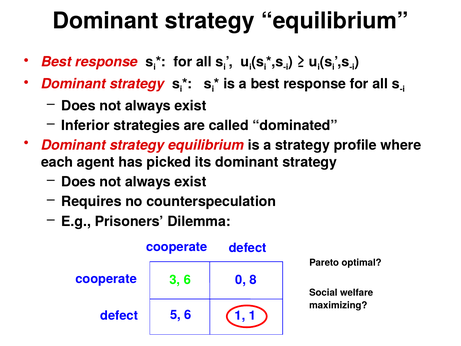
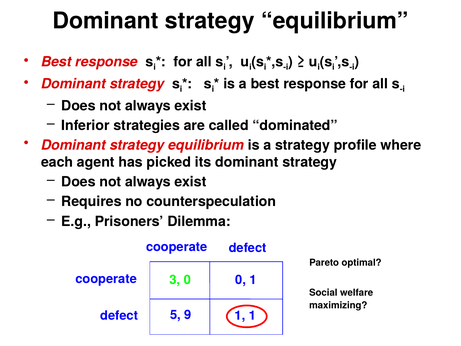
3 6: 6 -> 0
0 8: 8 -> 1
5 6: 6 -> 9
